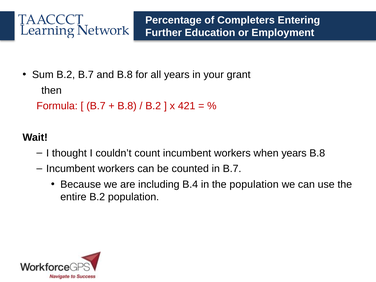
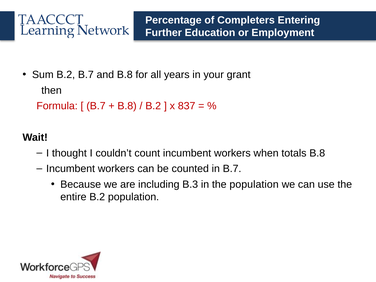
421: 421 -> 837
when years: years -> totals
B.4: B.4 -> B.3
